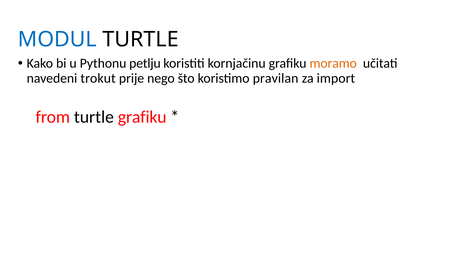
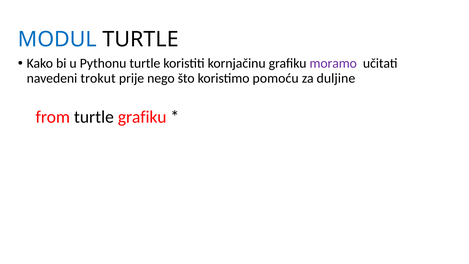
Pythonu petlju: petlju -> turtle
moramo colour: orange -> purple
pravilan: pravilan -> pomoću
import: import -> duljine
